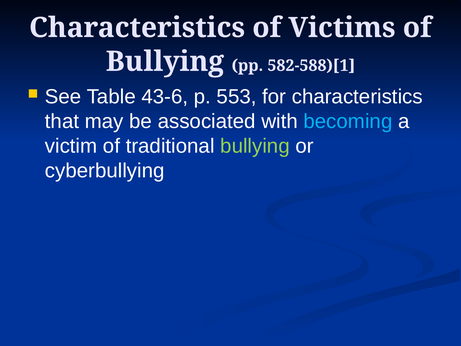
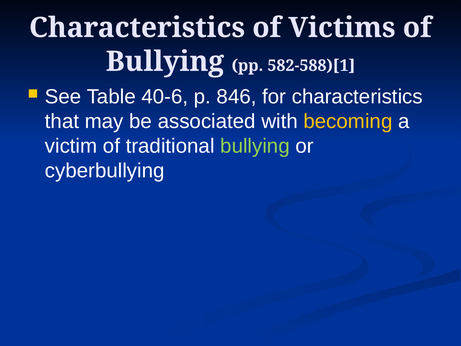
43-6: 43-6 -> 40-6
553: 553 -> 846
becoming colour: light blue -> yellow
